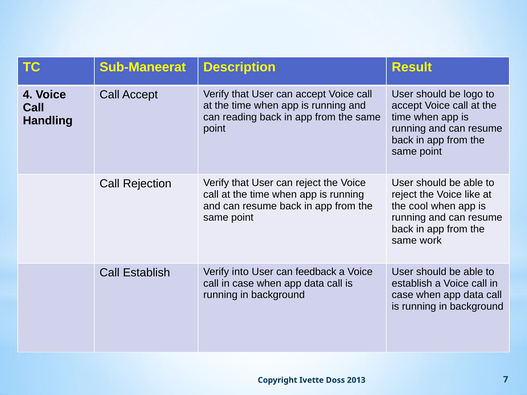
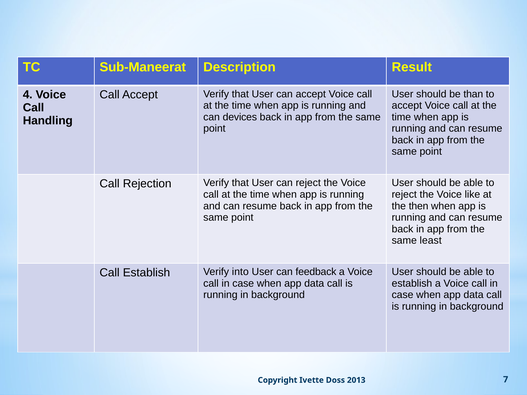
logo: logo -> than
reading: reading -> devices
cool: cool -> then
work: work -> least
